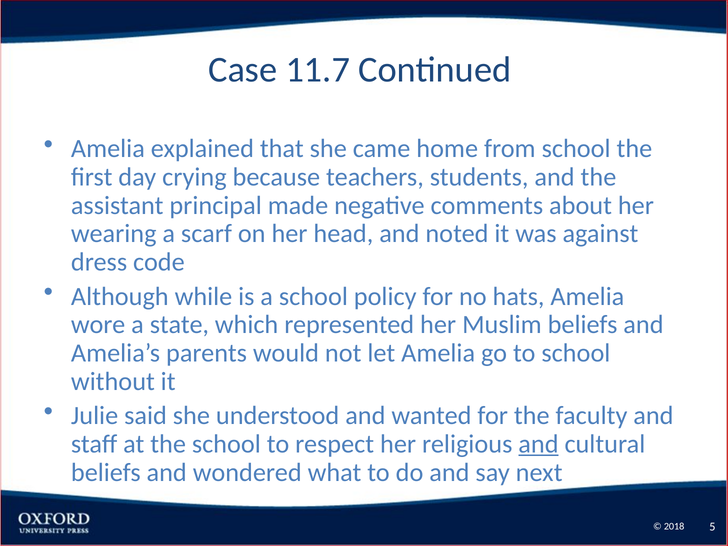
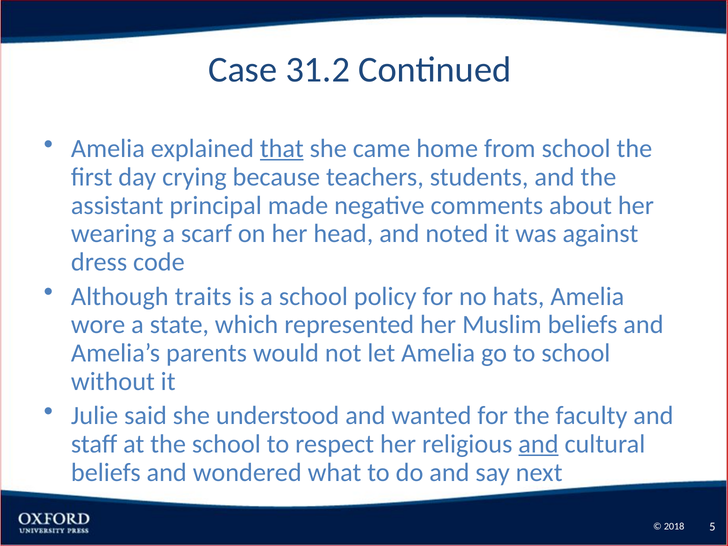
11.7: 11.7 -> 31.2
that underline: none -> present
while: while -> traits
